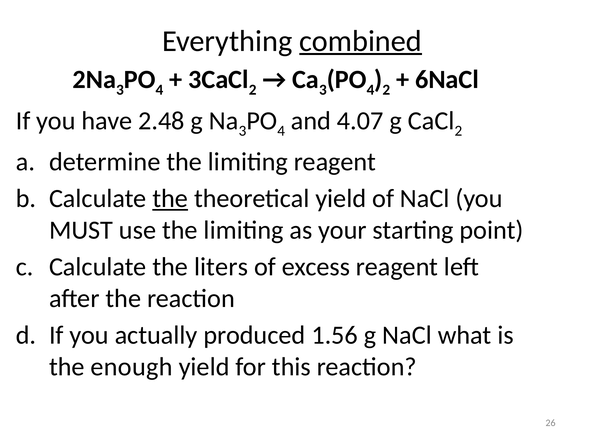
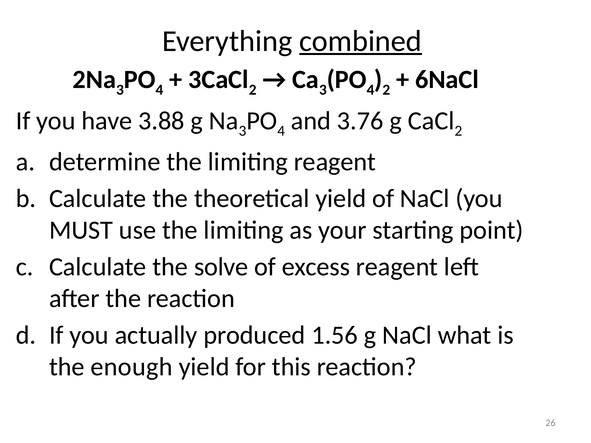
2.48: 2.48 -> 3.88
4.07: 4.07 -> 3.76
the at (170, 199) underline: present -> none
liters: liters -> solve
